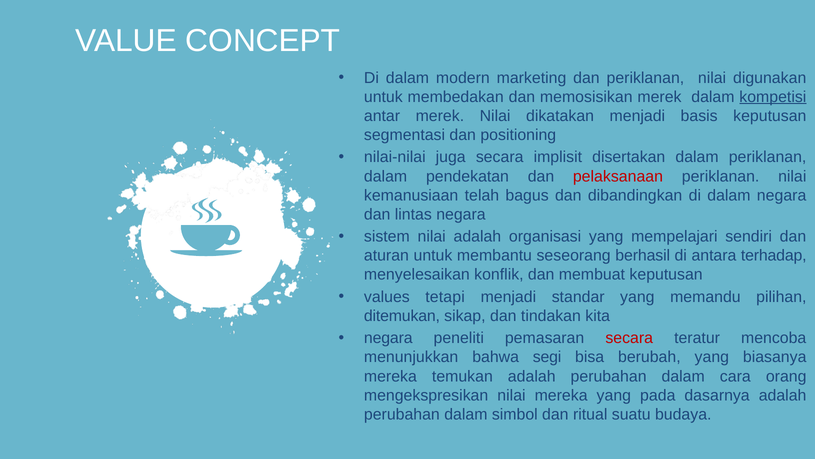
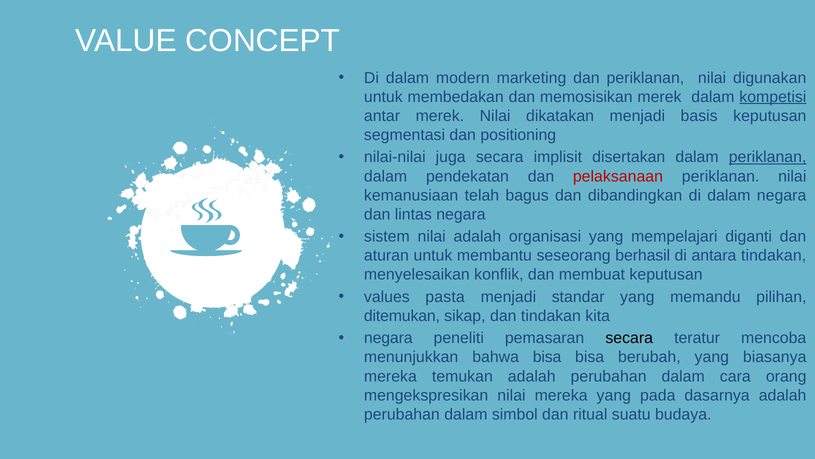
periklanan at (768, 157) underline: none -> present
sendiri: sendiri -> diganti
antara terhadap: terhadap -> tindakan
tetapi: tetapi -> pasta
secara at (629, 338) colour: red -> black
bahwa segi: segi -> bisa
